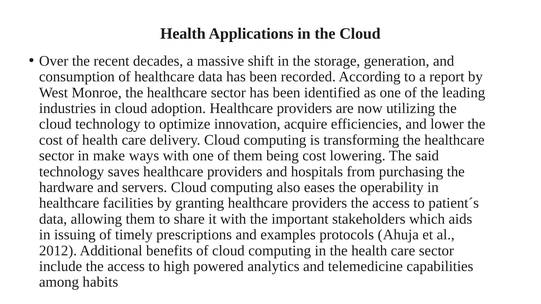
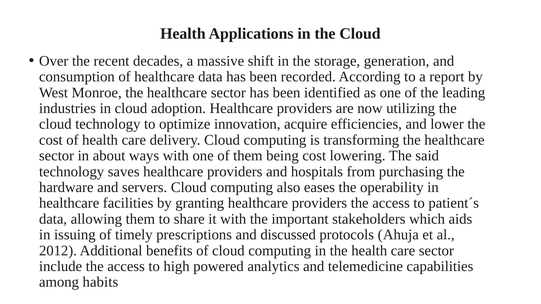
make: make -> about
examples: examples -> discussed
